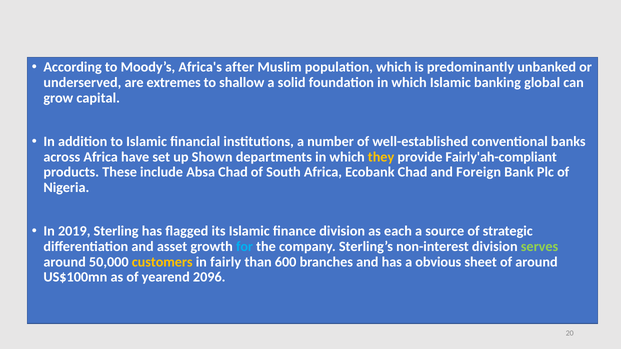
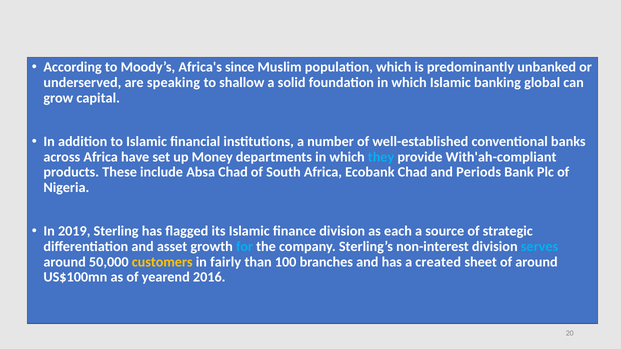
after: after -> since
extremes: extremes -> speaking
Shown: Shown -> Money
they colour: yellow -> light blue
Fairly'ah-compliant: Fairly'ah-compliant -> With'ah-compliant
Foreign: Foreign -> Periods
serves colour: light green -> light blue
600: 600 -> 100
obvious: obvious -> created
2096: 2096 -> 2016
